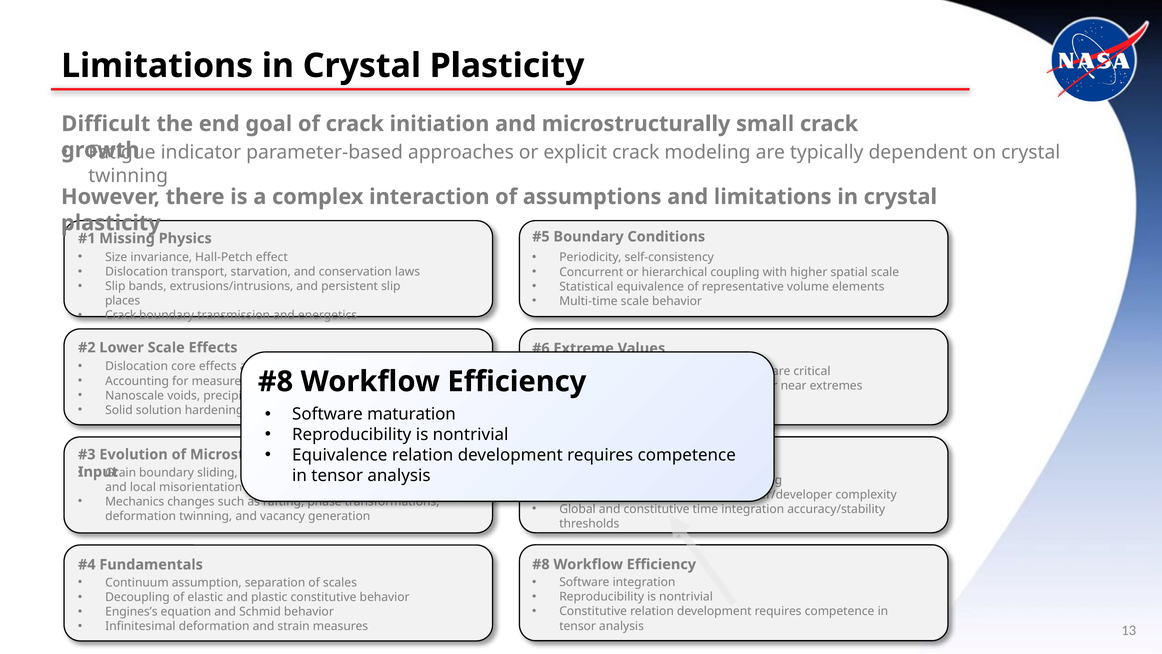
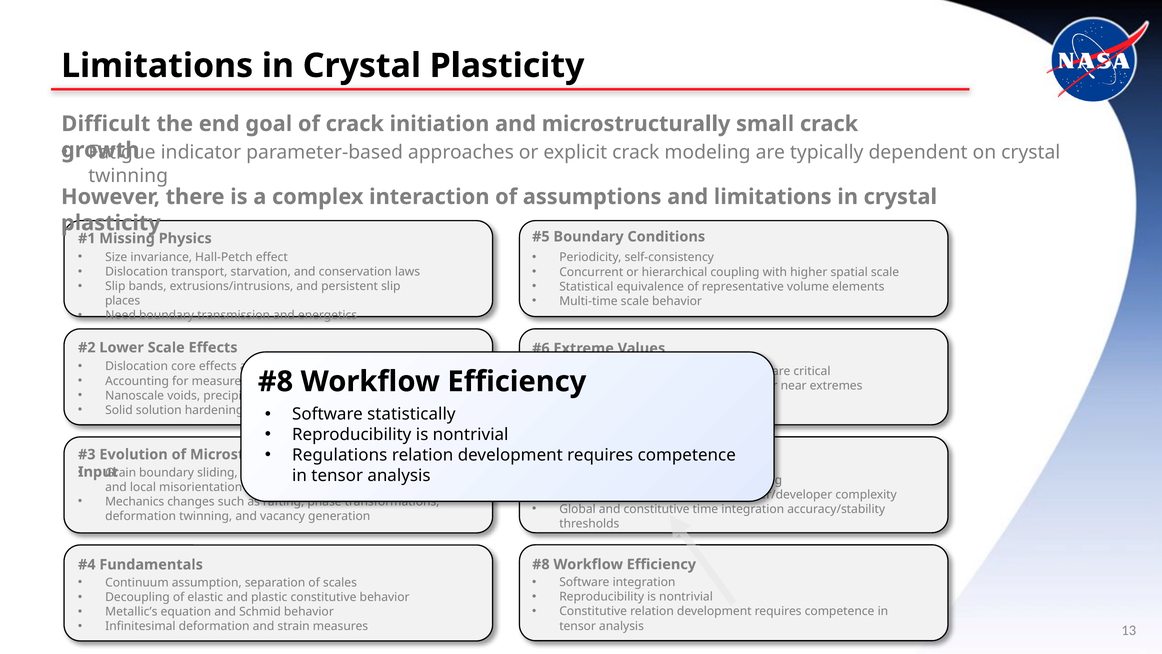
Crack at (121, 315): Crack -> Need
maturation: maturation -> statistically
Equivalence at (340, 455): Equivalence -> Regulations
Engines’s: Engines’s -> Metallic’s
